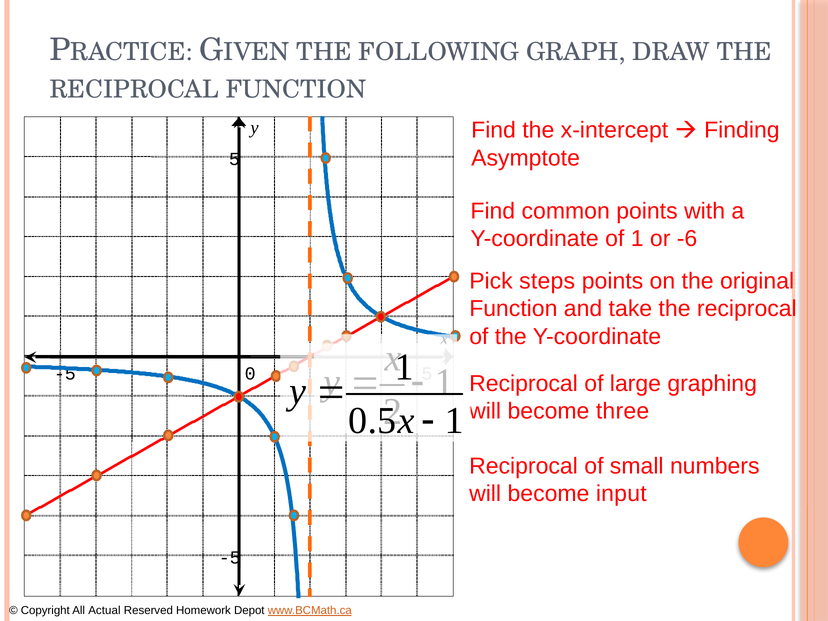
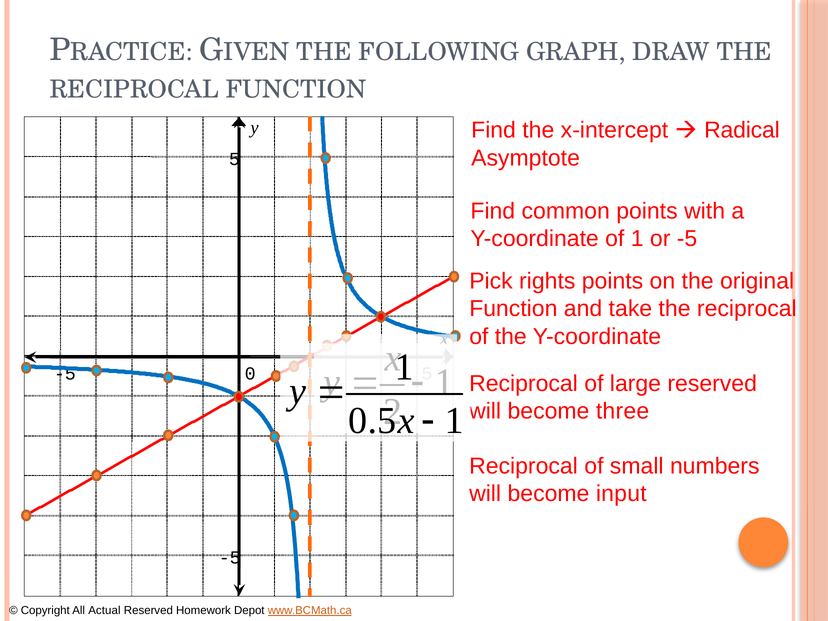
Finding: Finding -> Radical
or -6: -6 -> -5
steps: steps -> rights
large graphing: graphing -> reserved
